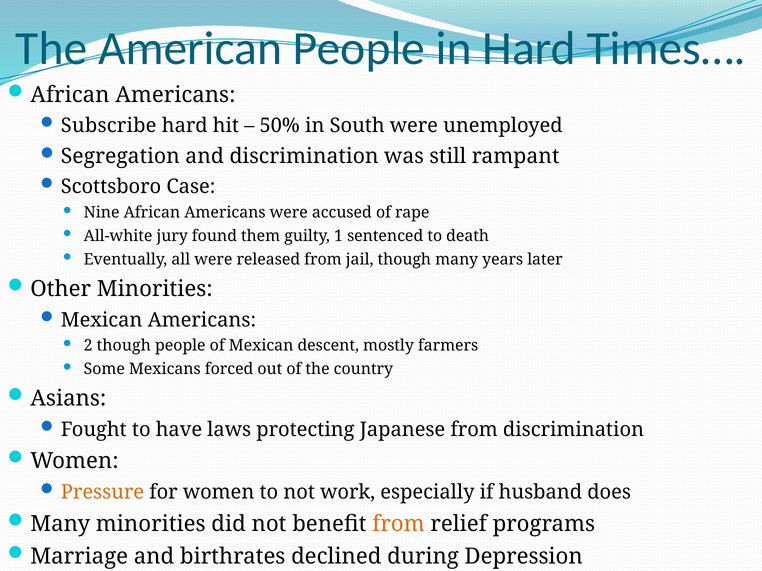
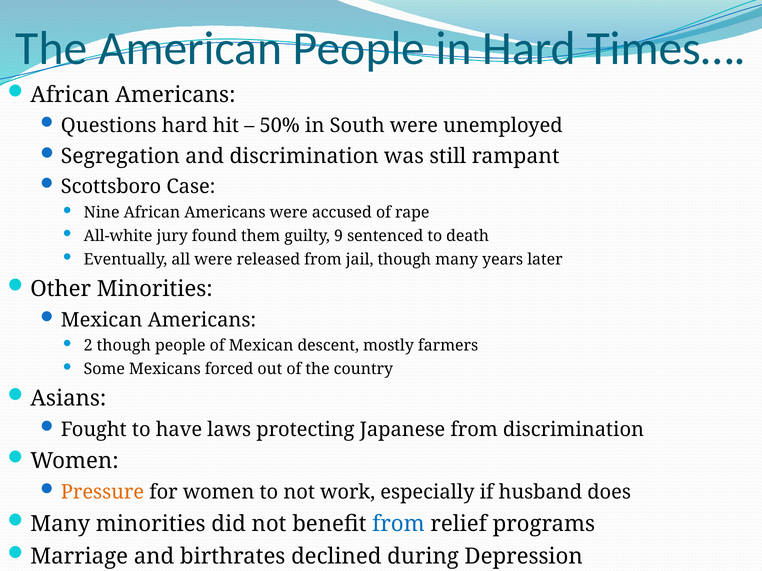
Subscribe: Subscribe -> Questions
1: 1 -> 9
from at (398, 524) colour: orange -> blue
